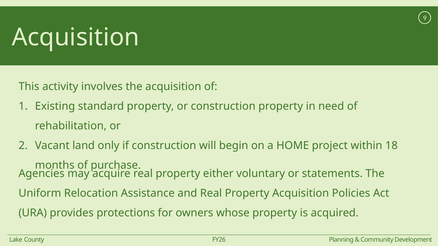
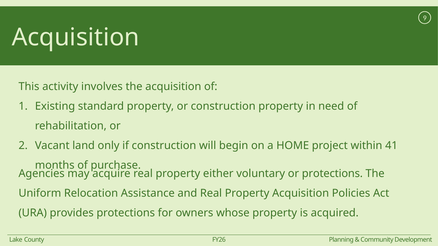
18: 18 -> 41
or statements: statements -> protections
